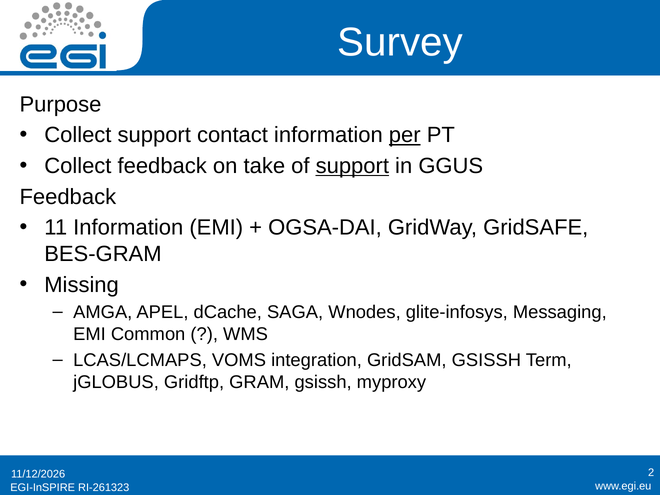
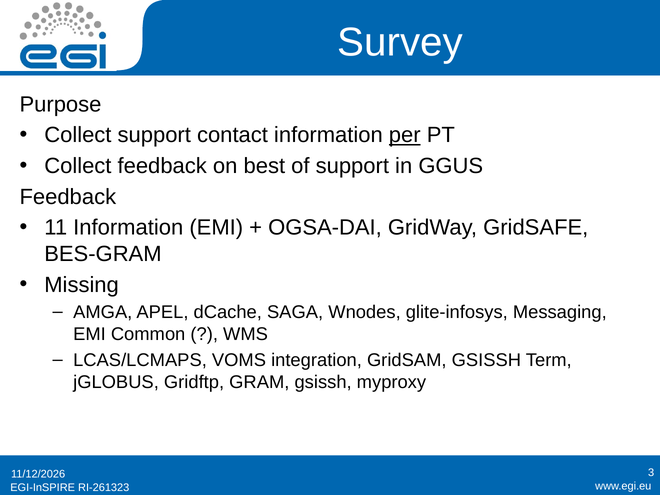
take: take -> best
support at (352, 166) underline: present -> none
2: 2 -> 3
